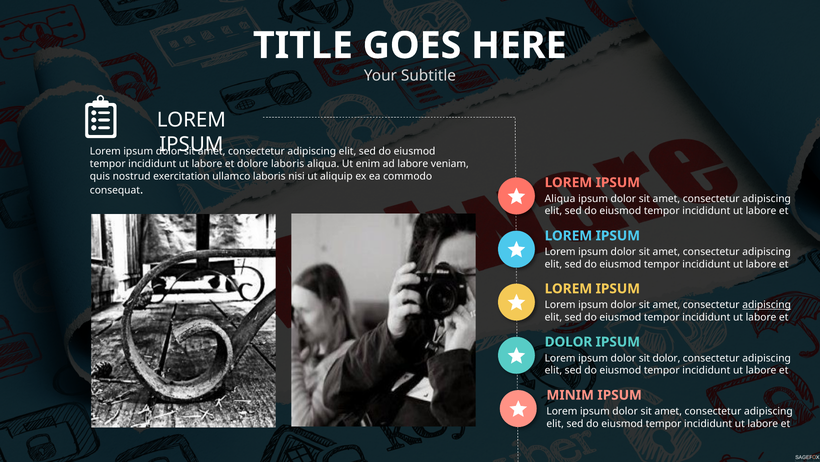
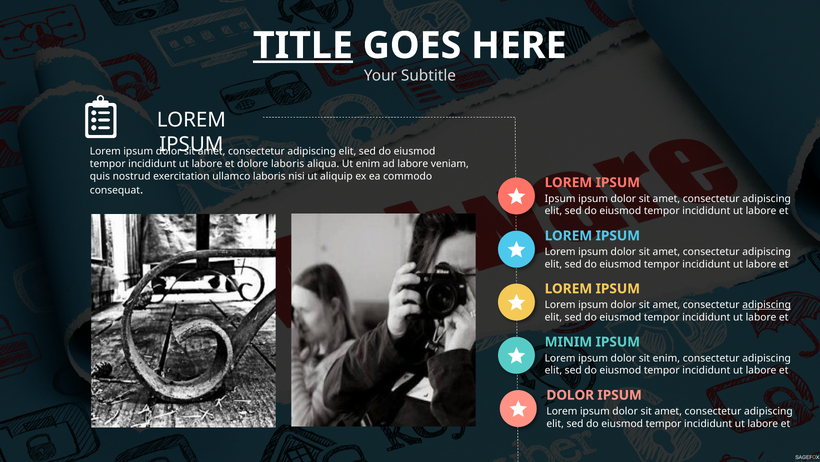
TITLE underline: none -> present
Aliqua at (560, 198): Aliqua -> Ipsum
DOLOR at (568, 341): DOLOR -> MINIM
sit dolor: dolor -> enim
MINIM at (570, 395): MINIM -> DOLOR
